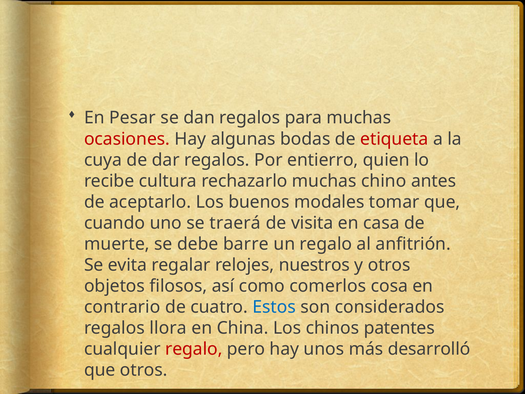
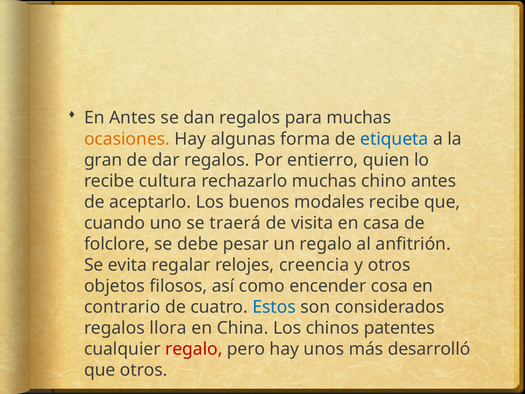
En Pesar: Pesar -> Antes
ocasiones colour: red -> orange
bodas: bodas -> forma
etiqueta colour: red -> blue
cuya: cuya -> gran
modales tomar: tomar -> recibe
muerte: muerte -> folclore
barre: barre -> pesar
nuestros: nuestros -> creencia
comerlos: comerlos -> encender
